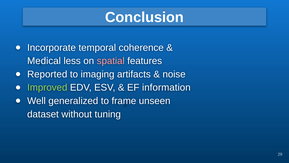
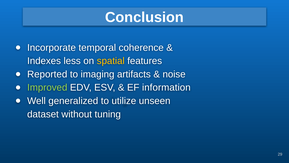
Medical: Medical -> Indexes
spatial colour: pink -> yellow
frame: frame -> utilize
